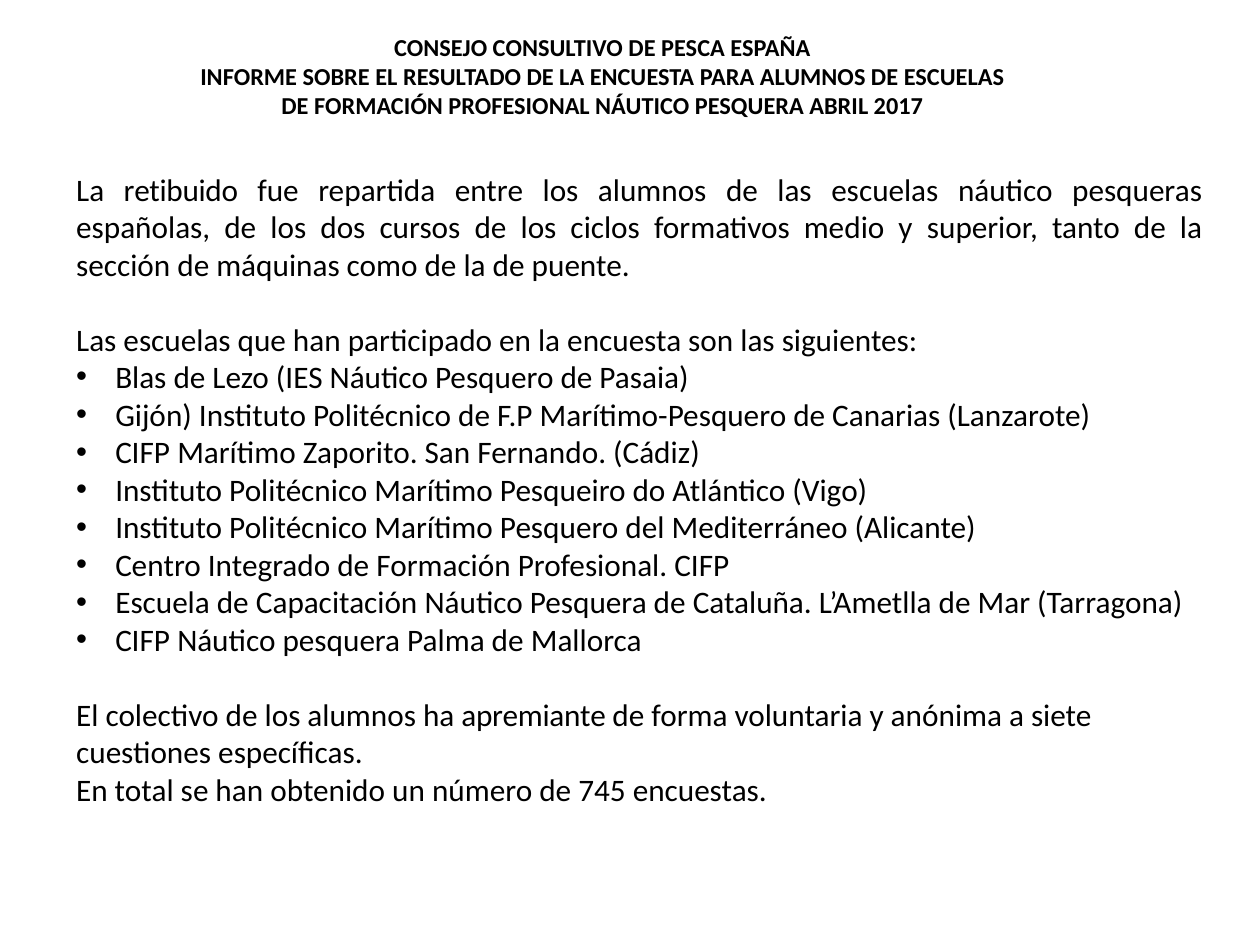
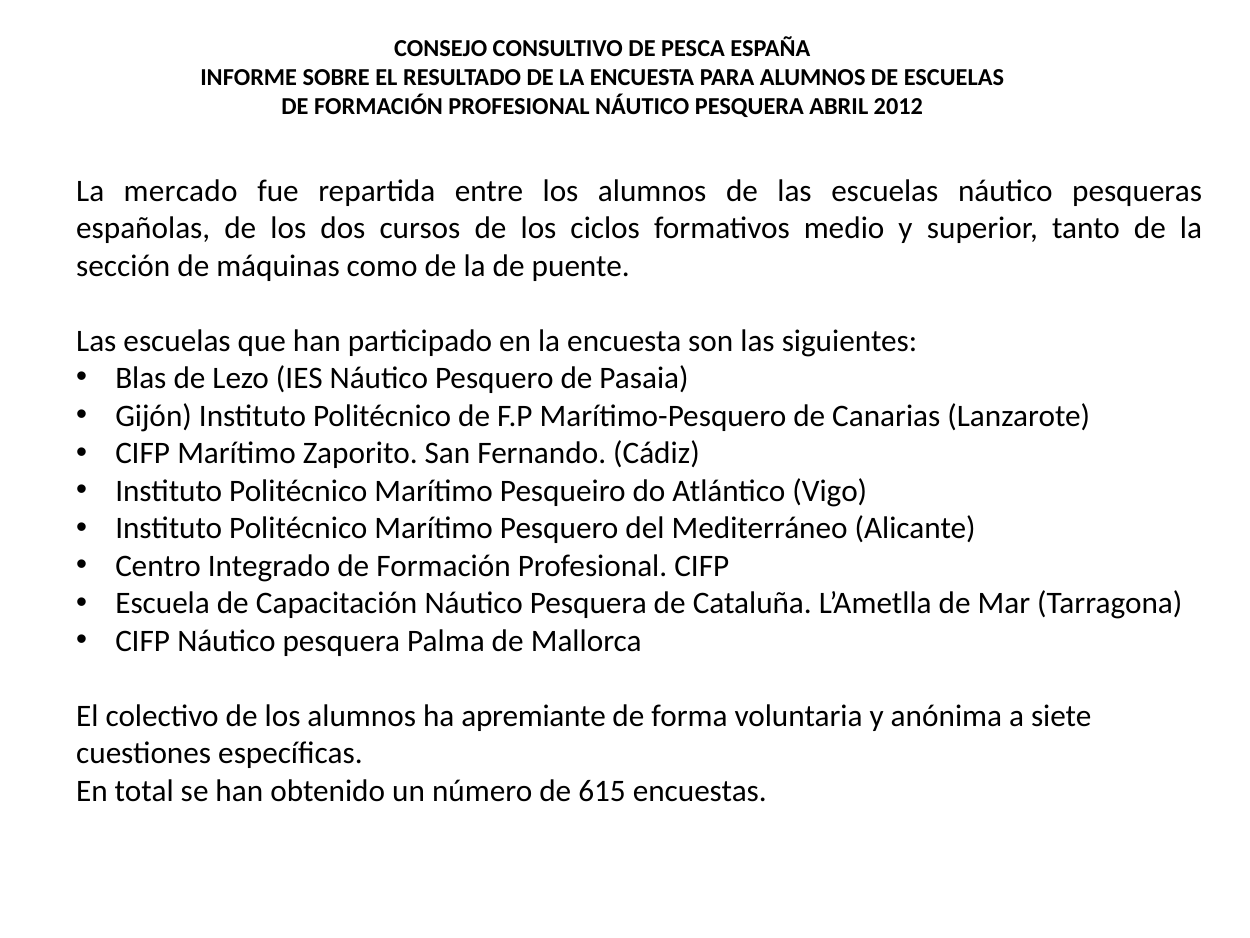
2017: 2017 -> 2012
retibuido: retibuido -> mercado
745: 745 -> 615
